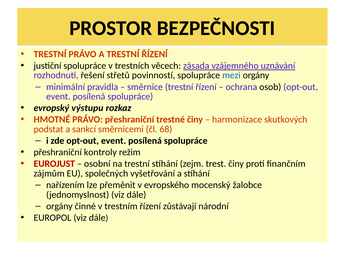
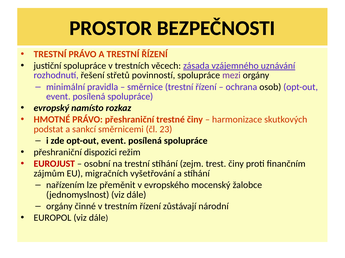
mezi colour: blue -> purple
výstupu: výstupu -> namísto
68: 68 -> 23
kontroly: kontroly -> dispozici
společných: společných -> migračních
